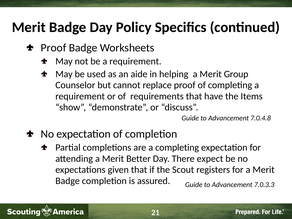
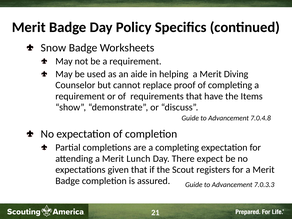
Proof at (54, 48): Proof -> Snow
Group: Group -> Diving
Better: Better -> Lunch
